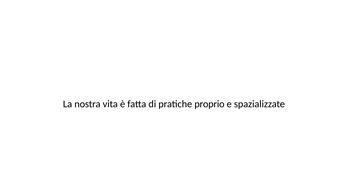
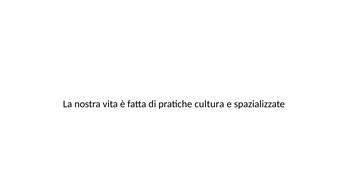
proprio: proprio -> cultura
